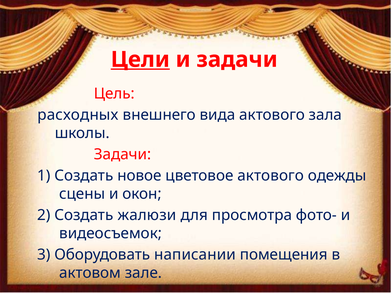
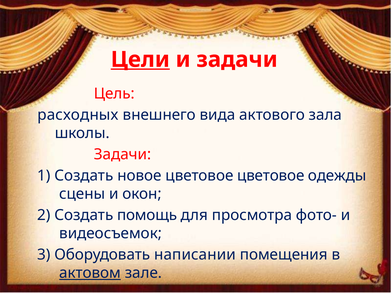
цветовое актового: актового -> цветовое
жалюзи: жалюзи -> помощь
актовом underline: none -> present
